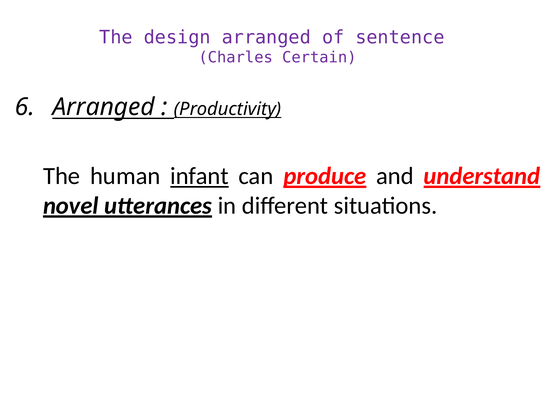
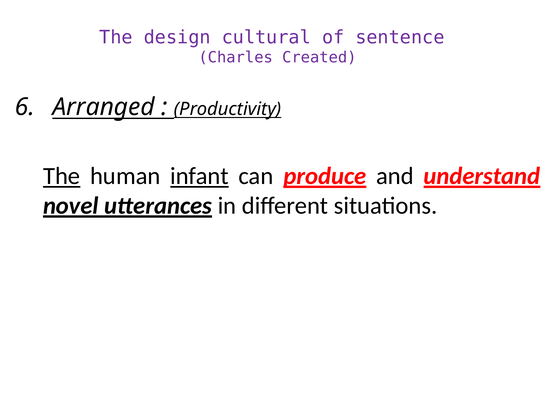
design arranged: arranged -> cultural
Certain: Certain -> Created
The at (62, 176) underline: none -> present
